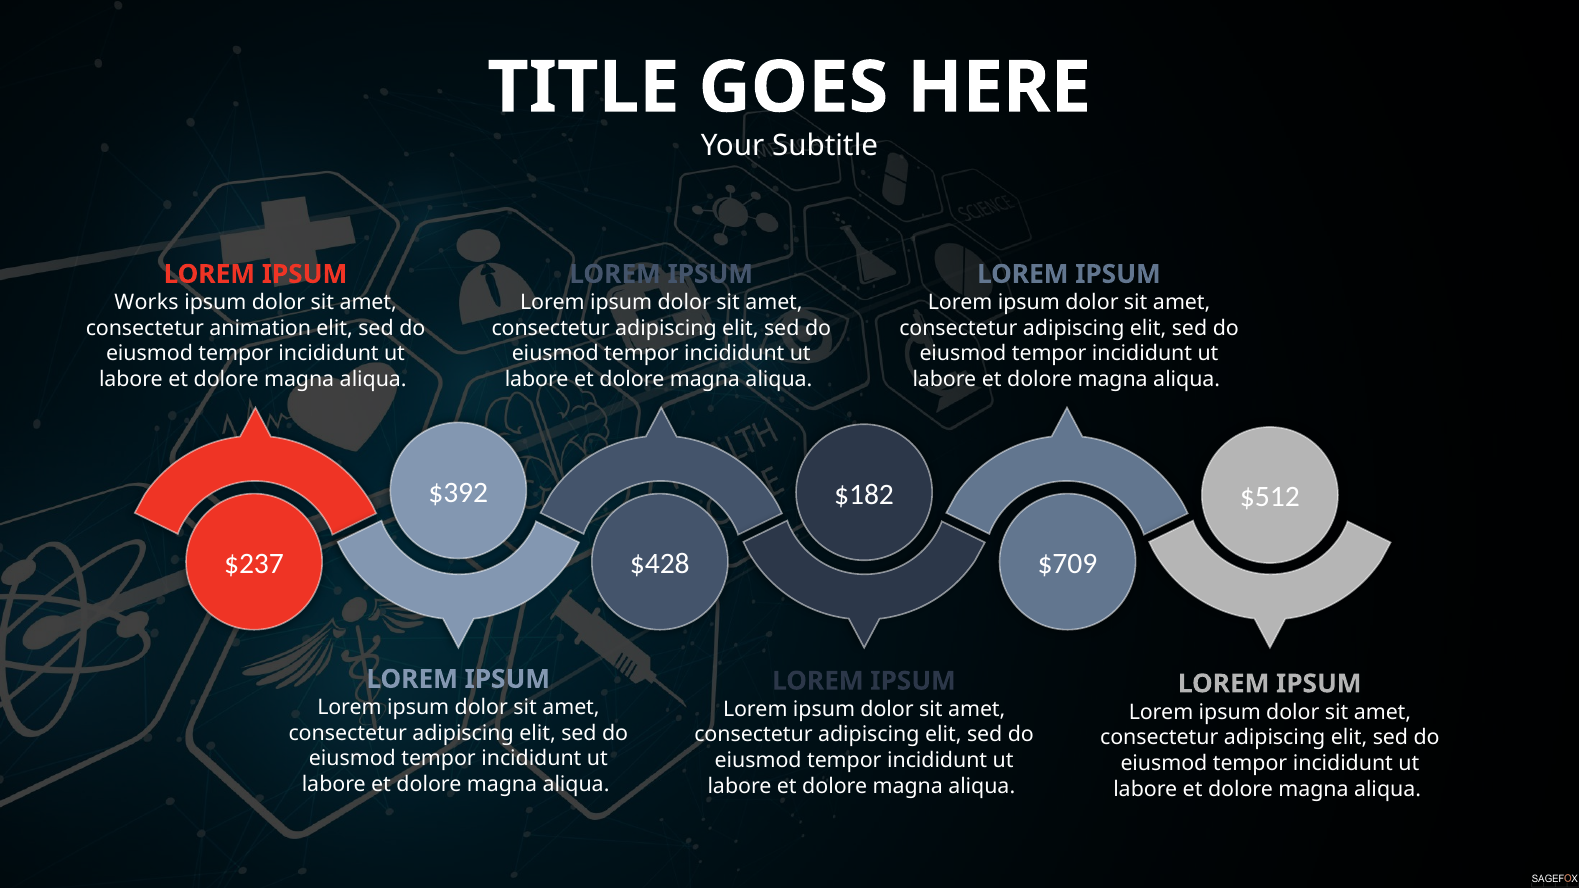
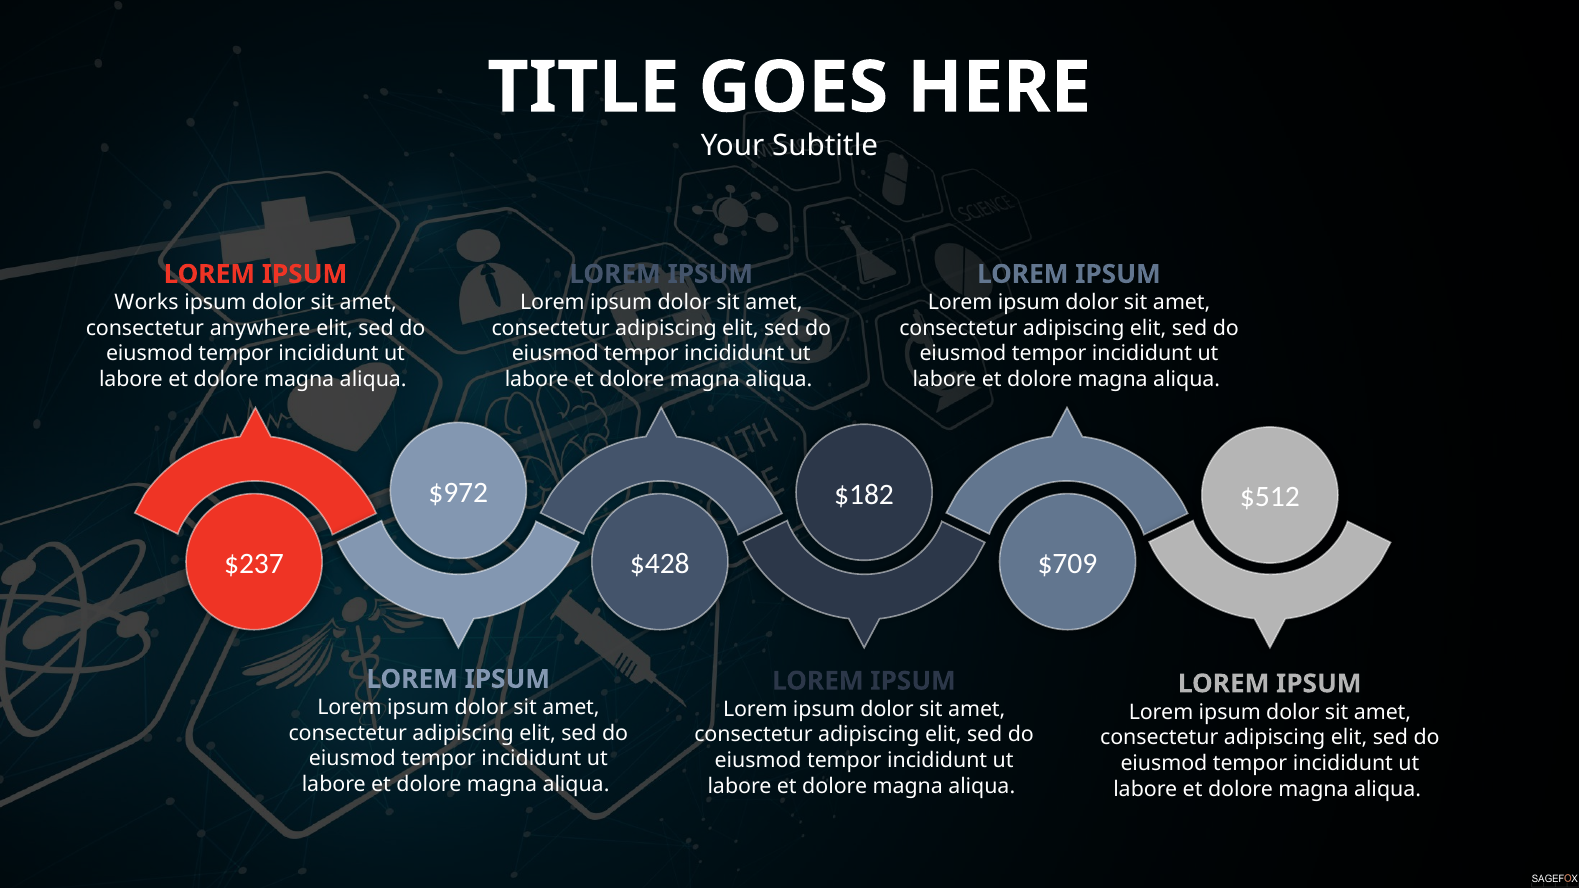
animation: animation -> anywhere
$392: $392 -> $972
